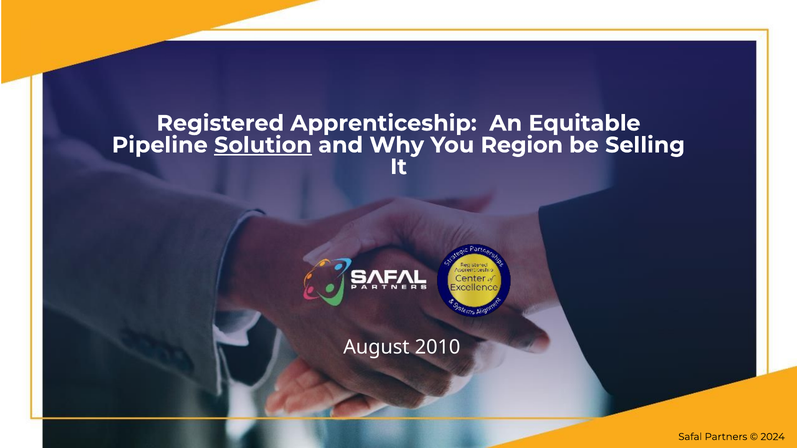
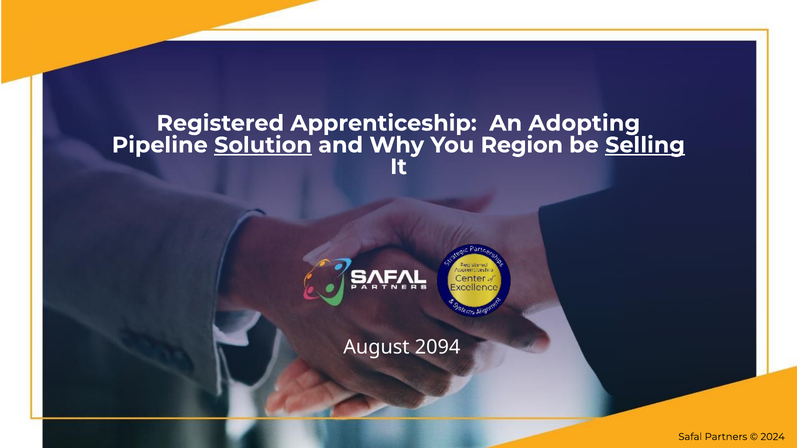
Equitable: Equitable -> Adopting
Selling underline: none -> present
2010: 2010 -> 2094
